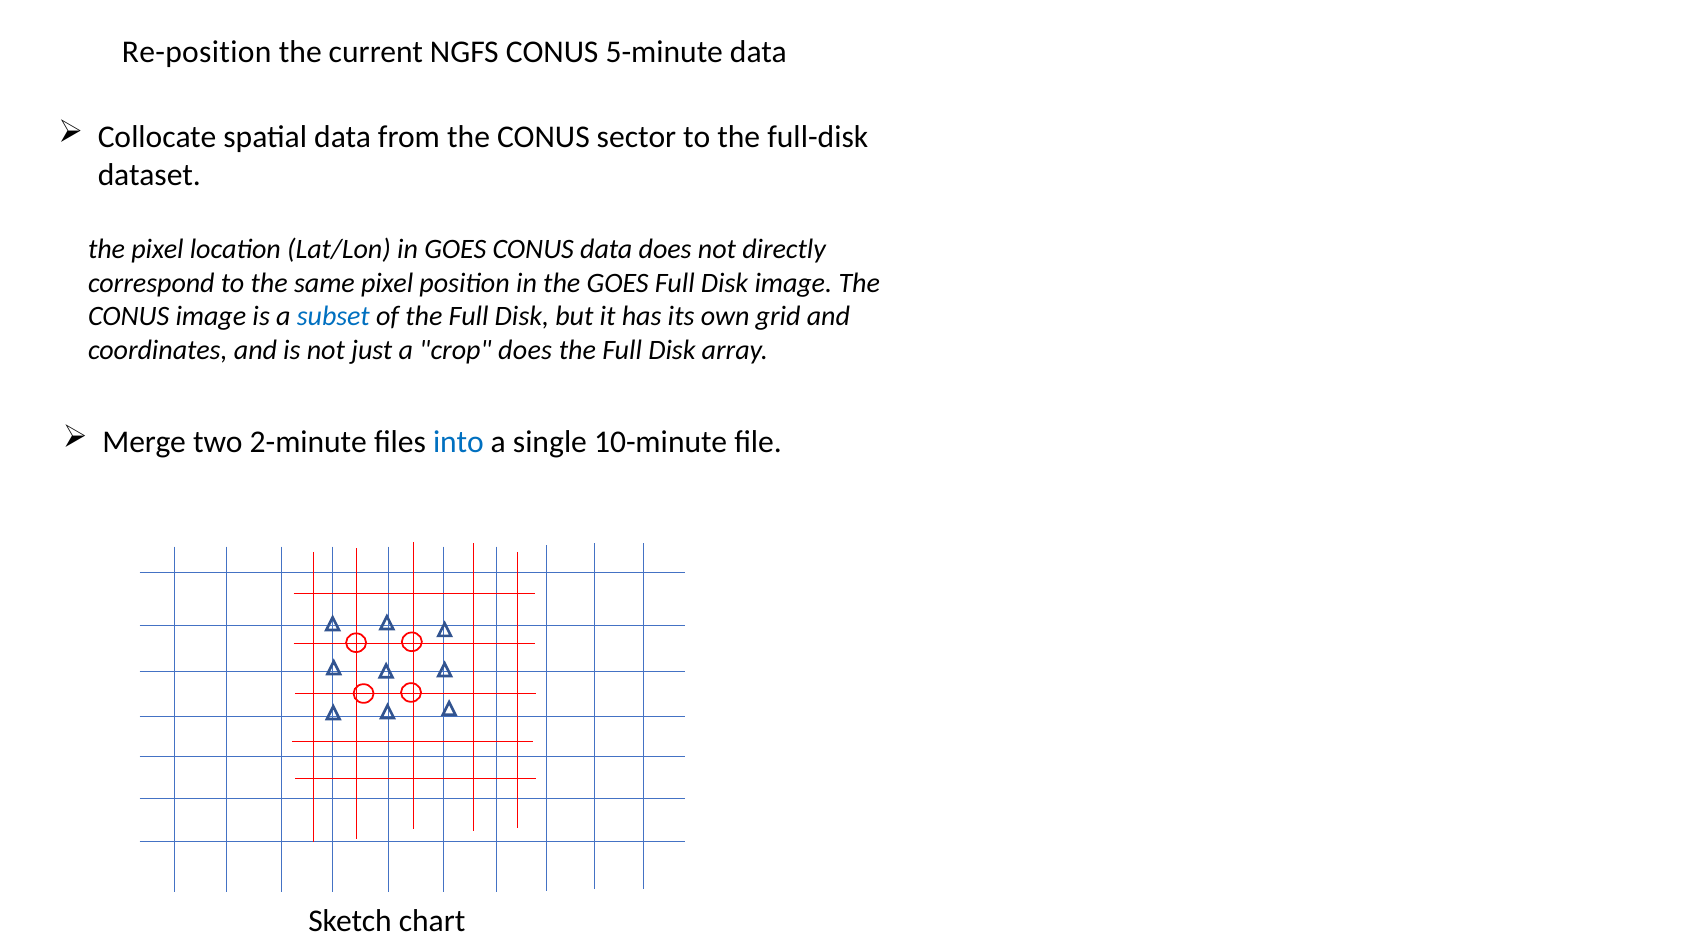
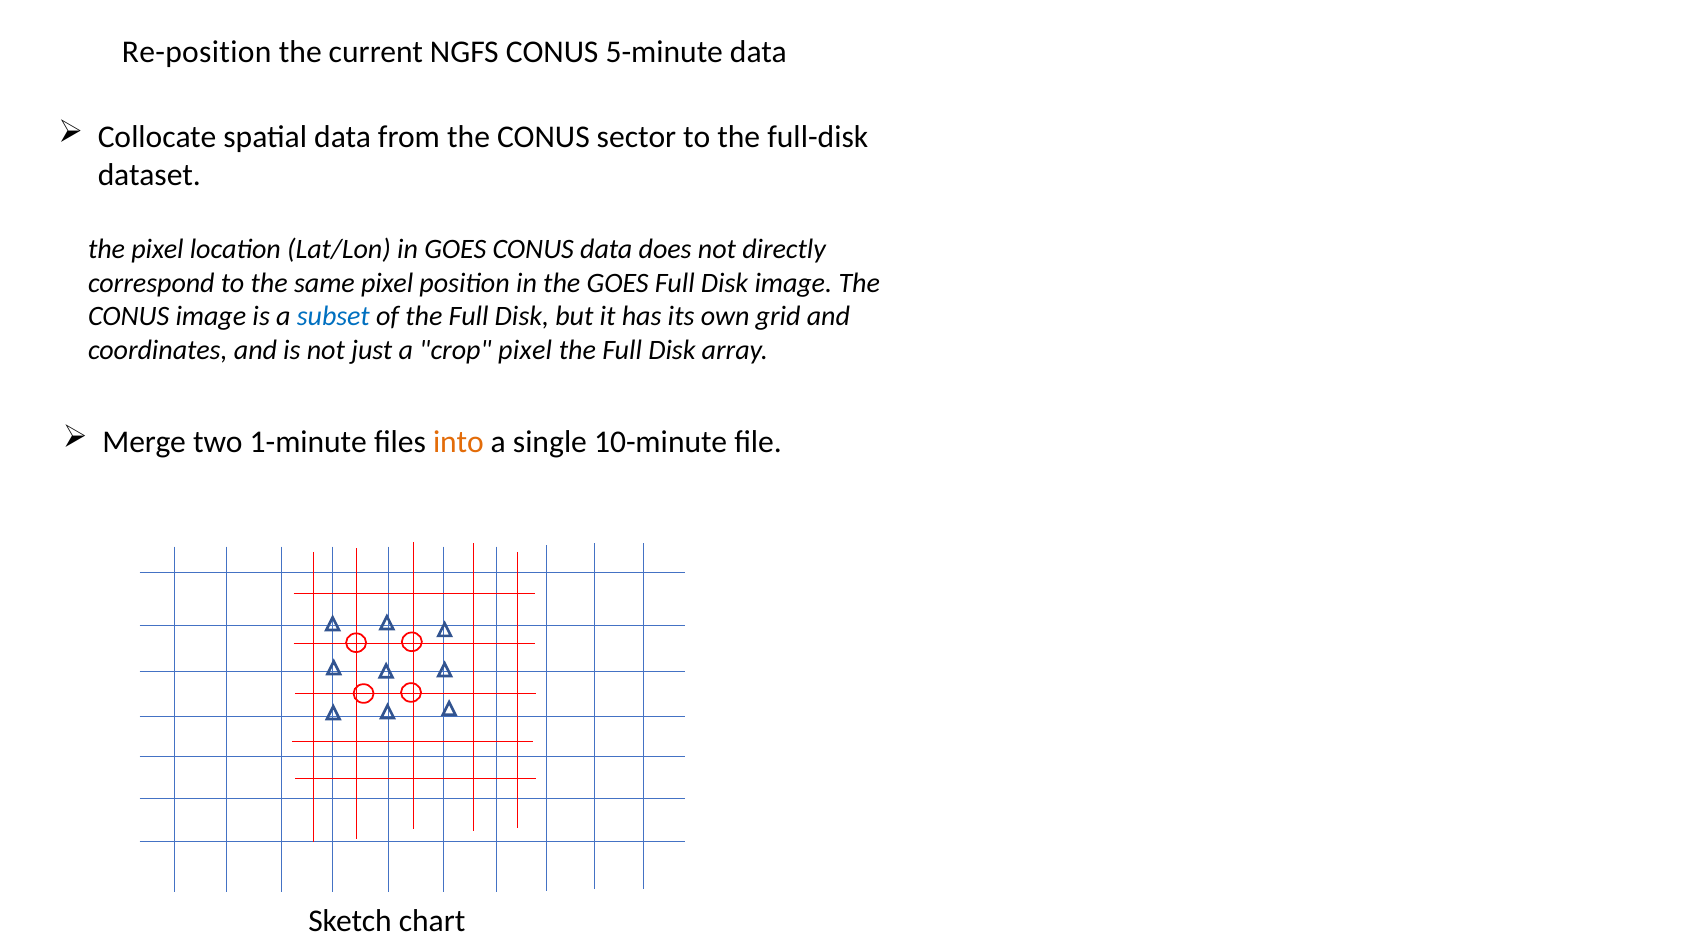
crop does: does -> pixel
2-minute: 2-minute -> 1-minute
into colour: blue -> orange
